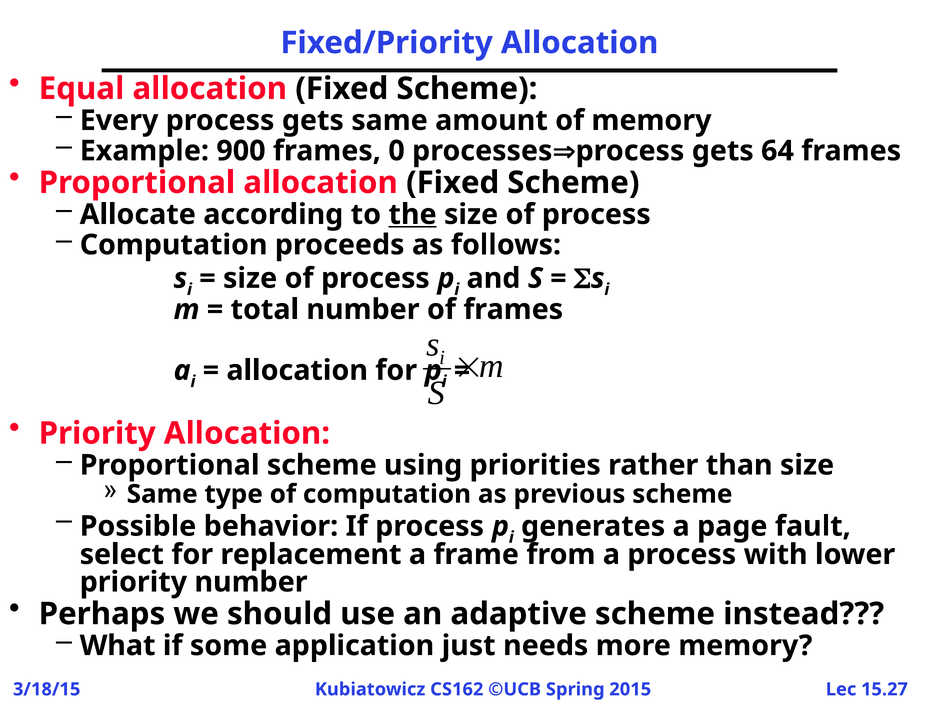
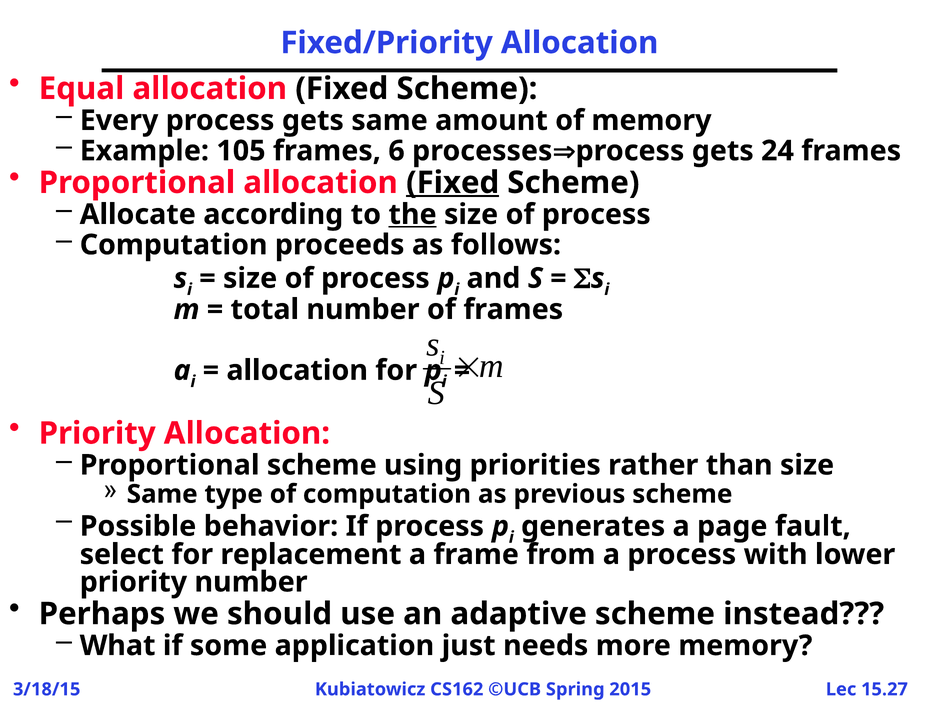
900: 900 -> 105
0: 0 -> 6
64: 64 -> 24
Fixed at (453, 183) underline: none -> present
